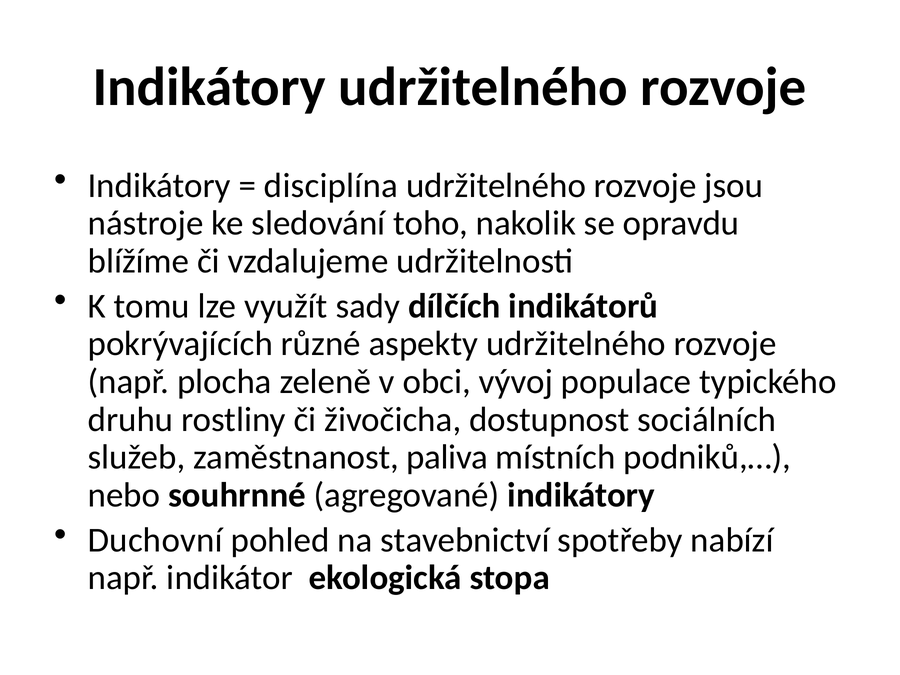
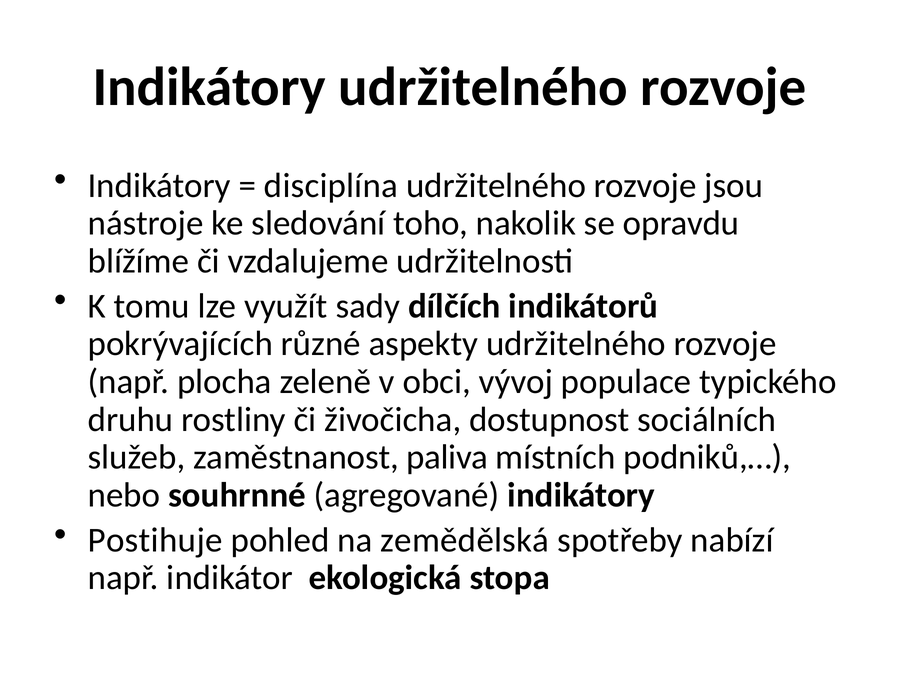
Duchovní: Duchovní -> Postihuje
stavebnictví: stavebnictví -> zemědělská
